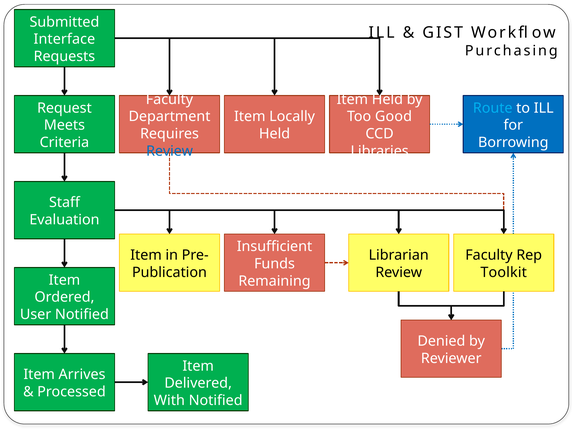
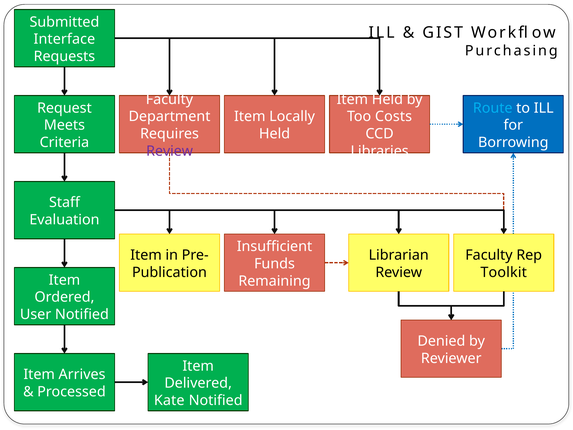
Good: Good -> Costs
Review at (170, 151) colour: blue -> purple
With: With -> Kate
